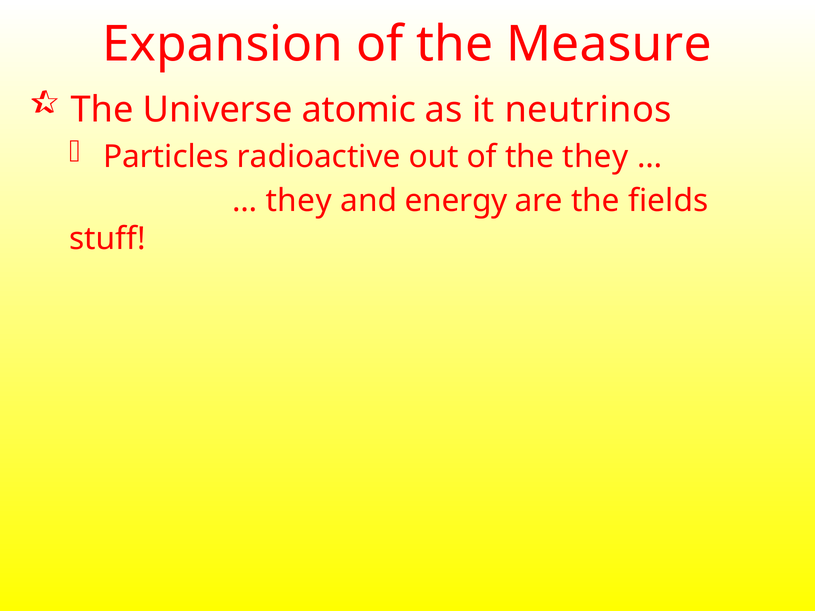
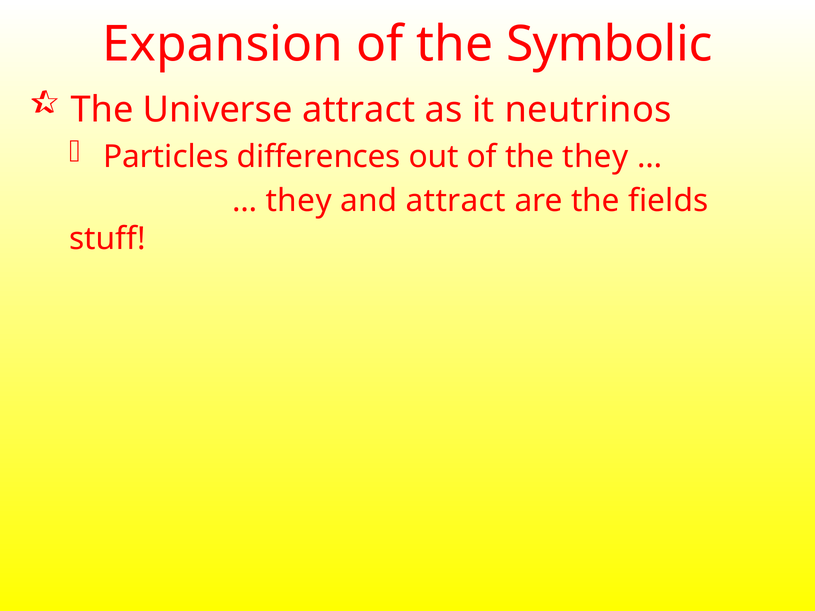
Measure: Measure -> Symbolic
Universe atomic: atomic -> attract
radioactive: radioactive -> differences
and energy: energy -> attract
